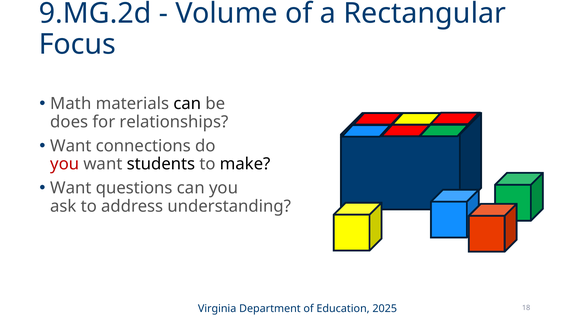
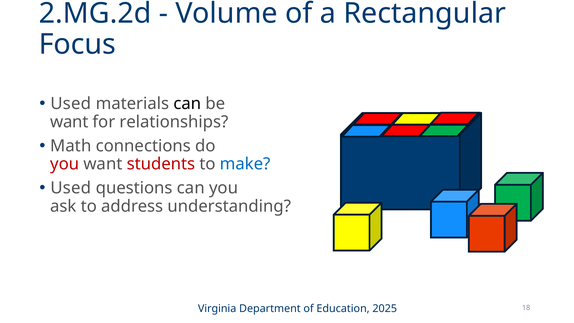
9.MG.2d: 9.MG.2d -> 2.MG.2d
Math at (71, 104): Math -> Used
does at (69, 122): does -> want
Want at (71, 146): Want -> Math
students colour: black -> red
make colour: black -> blue
Want at (71, 188): Want -> Used
